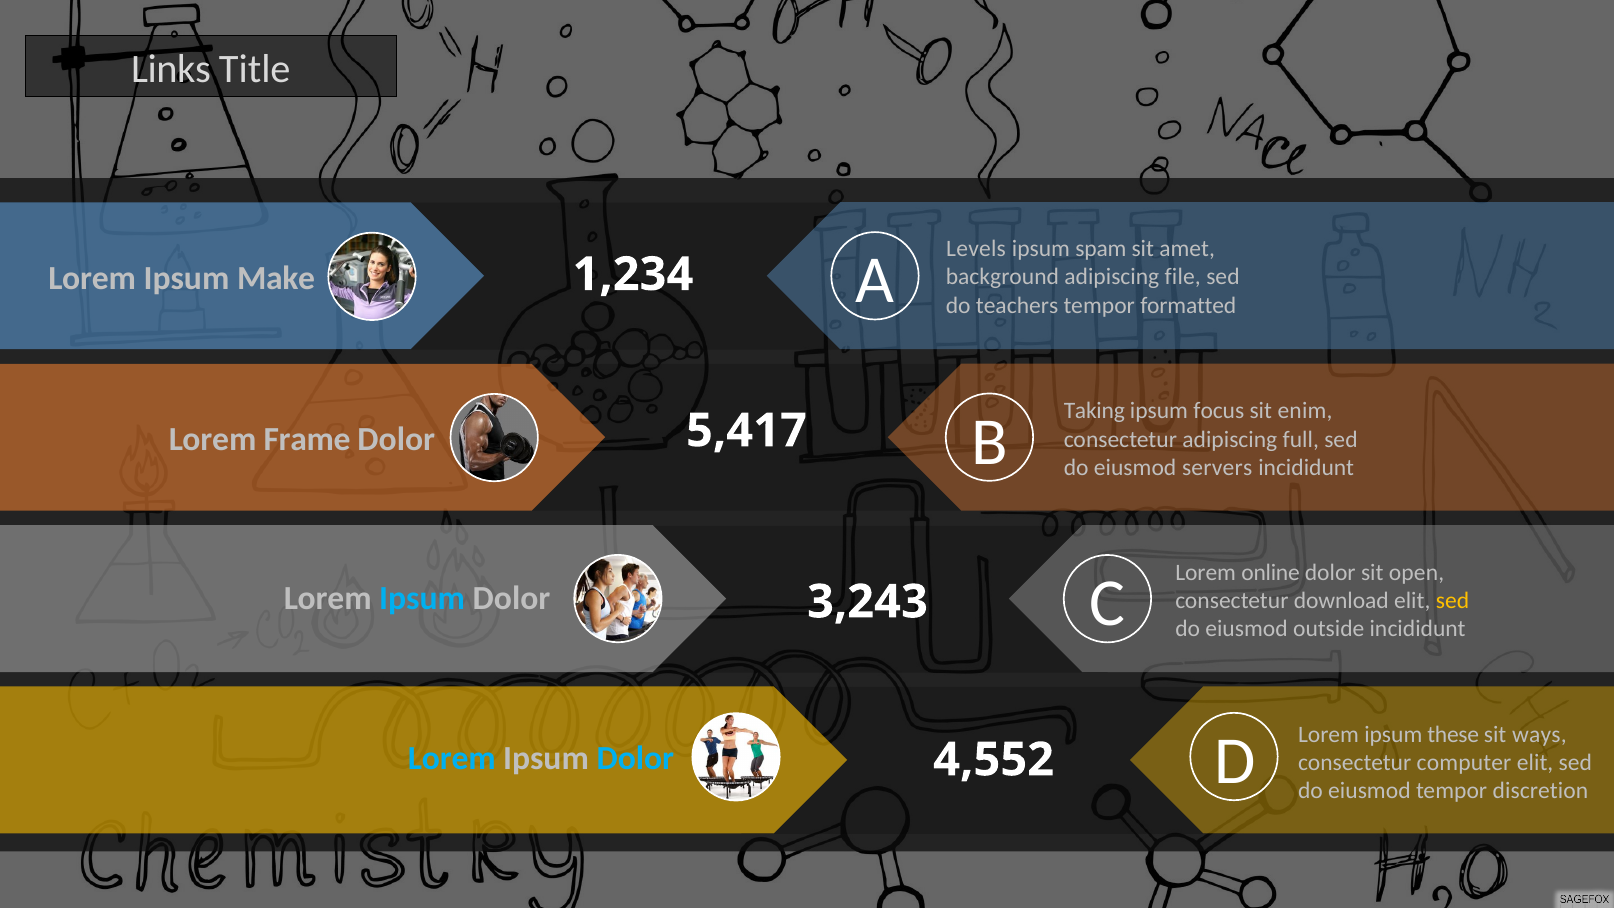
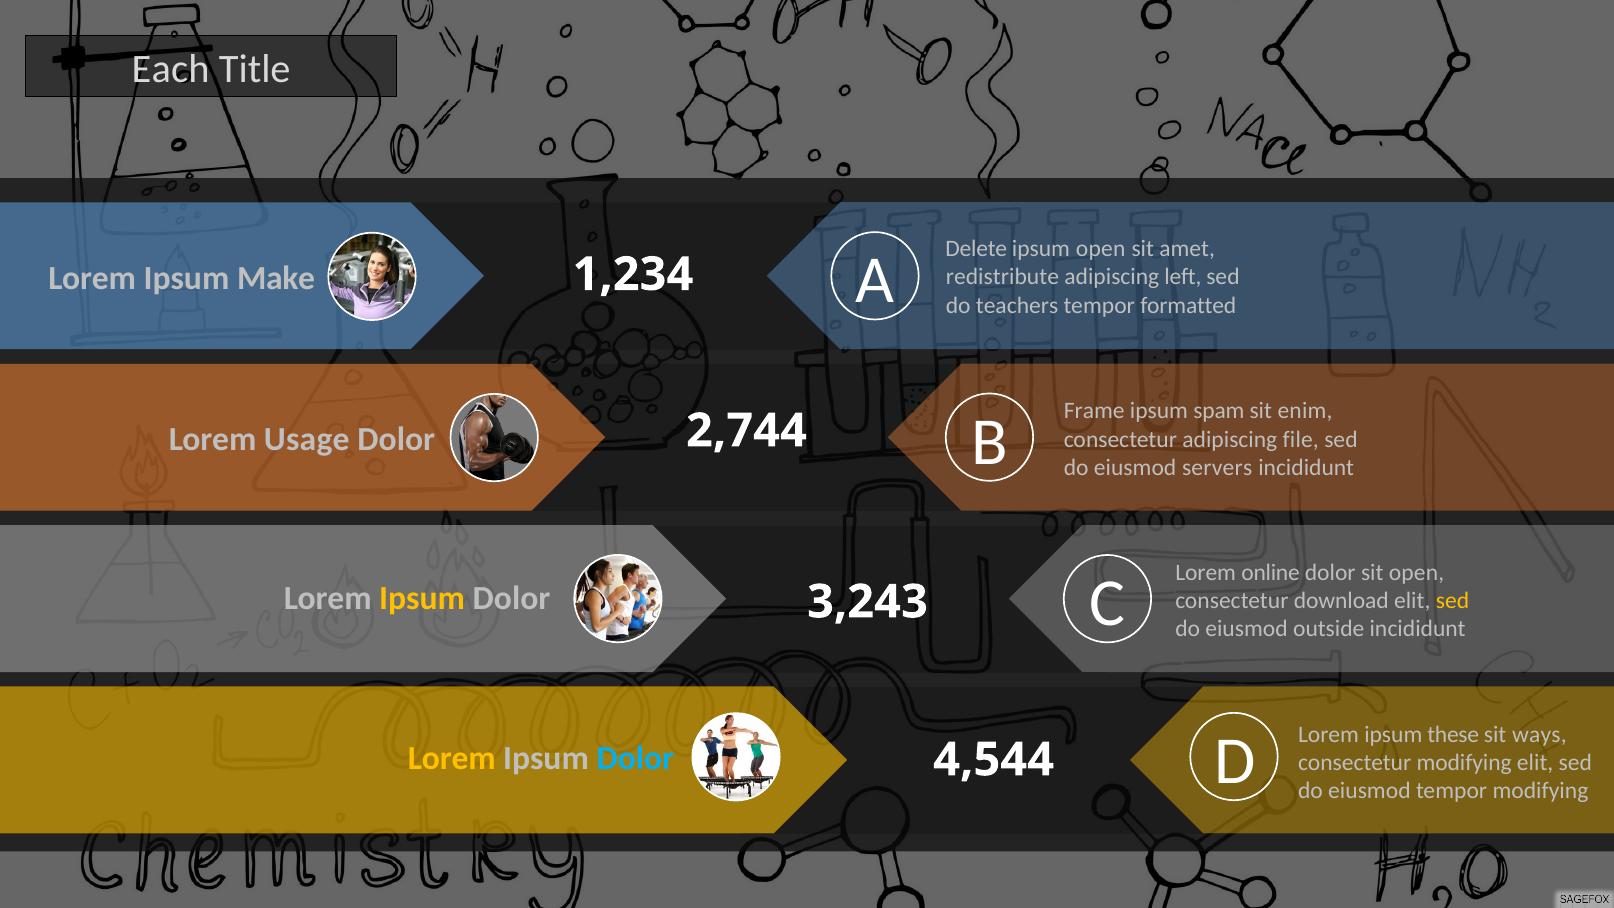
Links: Links -> Each
Levels: Levels -> Delete
ipsum spam: spam -> open
background: background -> redistribute
file: file -> left
Taking: Taking -> Frame
focus: focus -> spam
5,417: 5,417 -> 2,744
Frame: Frame -> Usage
full: full -> file
Ipsum at (422, 598) colour: light blue -> yellow
Lorem at (452, 759) colour: light blue -> yellow
4,552: 4,552 -> 4,544
consectetur computer: computer -> modifying
tempor discretion: discretion -> modifying
